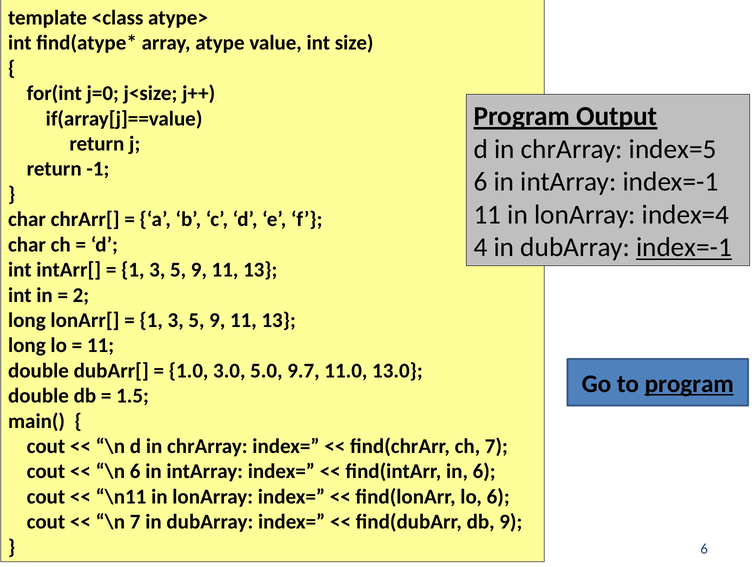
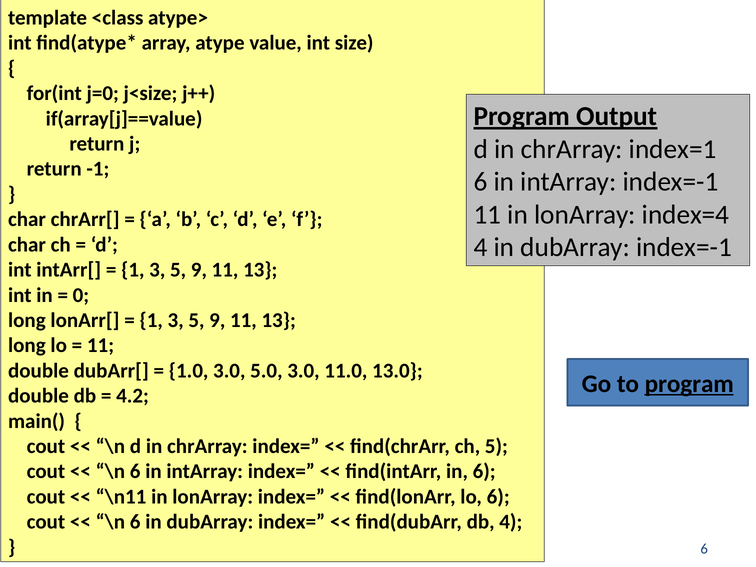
index=5: index=5 -> index=1
index=-1 at (684, 247) underline: present -> none
2: 2 -> 0
5.0 9.7: 9.7 -> 3.0
1.5: 1.5 -> 4.2
ch 7: 7 -> 5
7 at (135, 522): 7 -> 6
db 9: 9 -> 4
